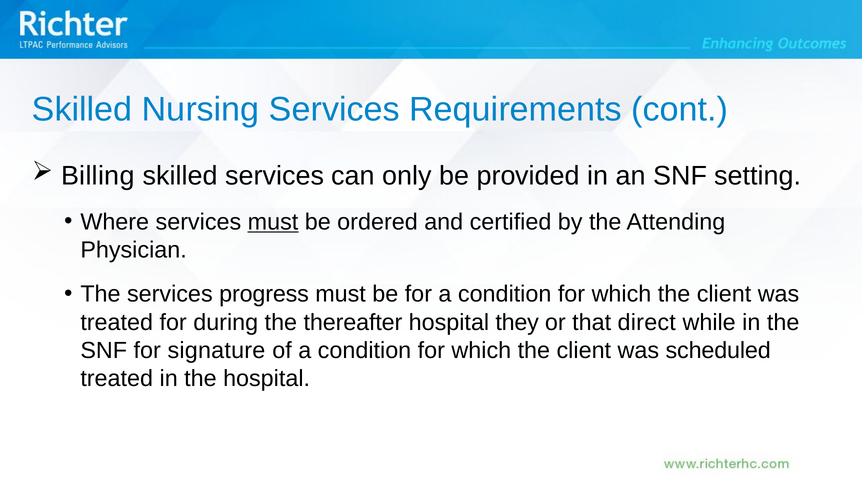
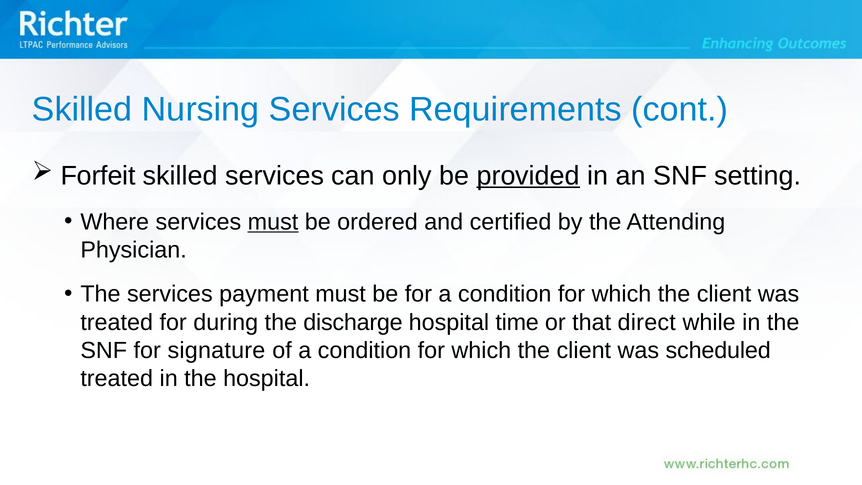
Billing: Billing -> Forfeit
provided underline: none -> present
progress: progress -> payment
thereafter: thereafter -> discharge
they: they -> time
